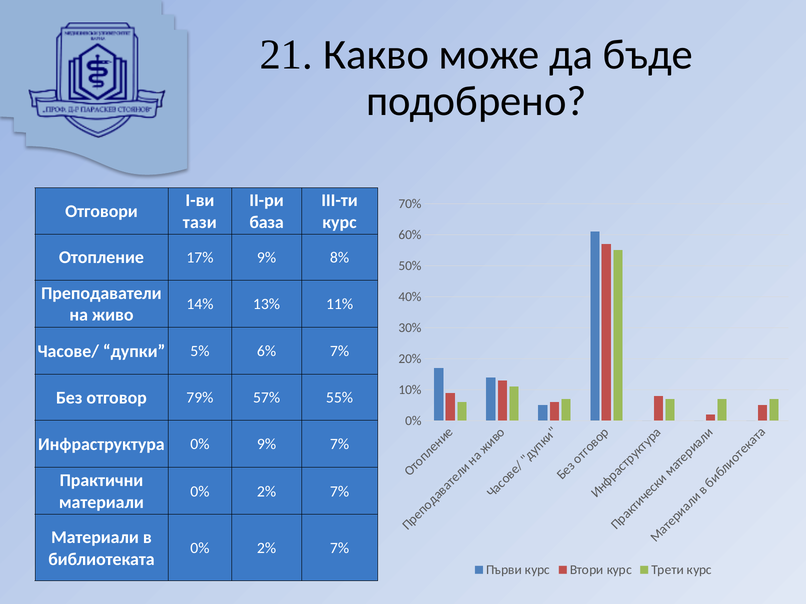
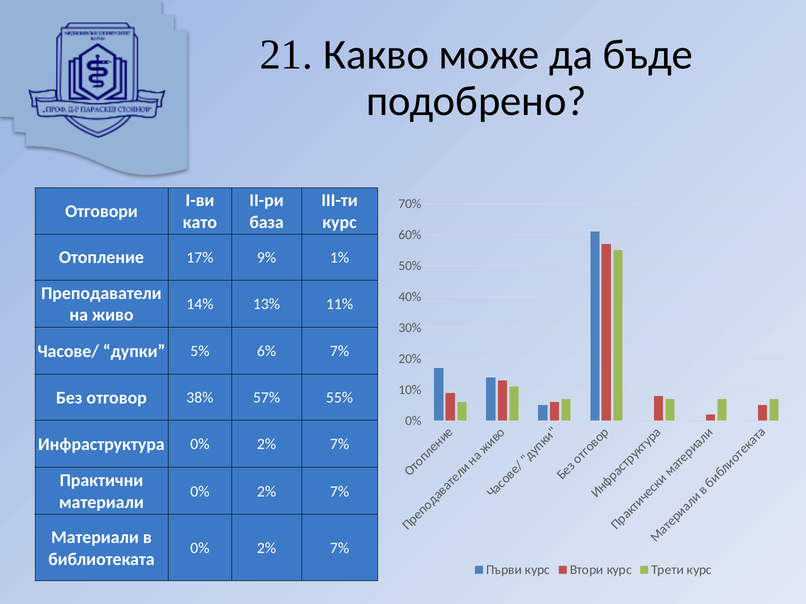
тази: тази -> като
8%: 8% -> 1%
79%: 79% -> 38%
Инфраструктура 0% 9%: 9% -> 2%
